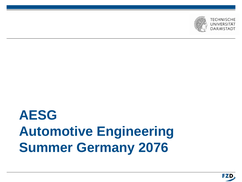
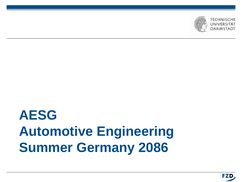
2076: 2076 -> 2086
